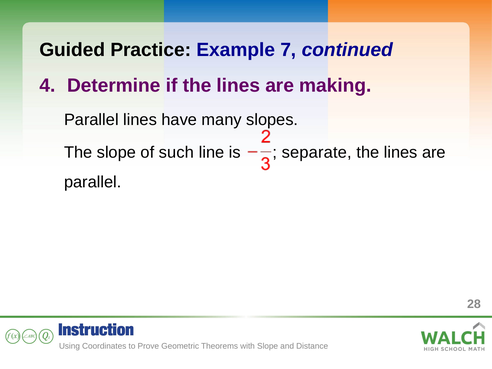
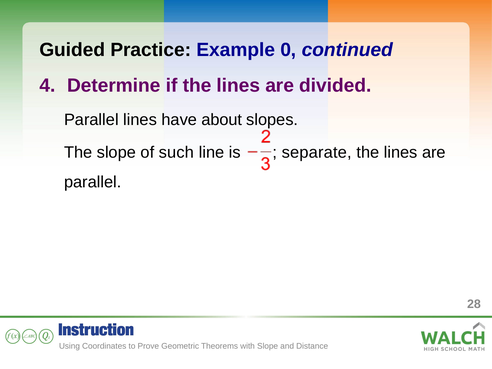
7: 7 -> 0
making: making -> divided
many: many -> about
